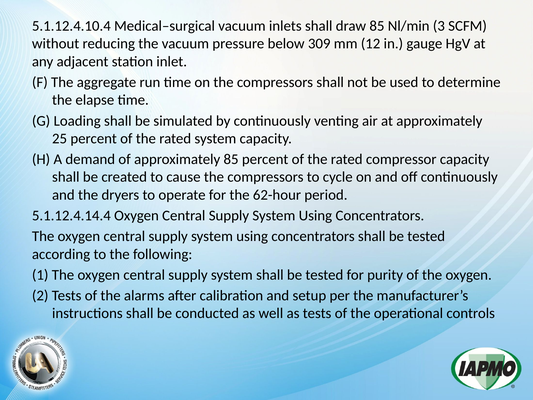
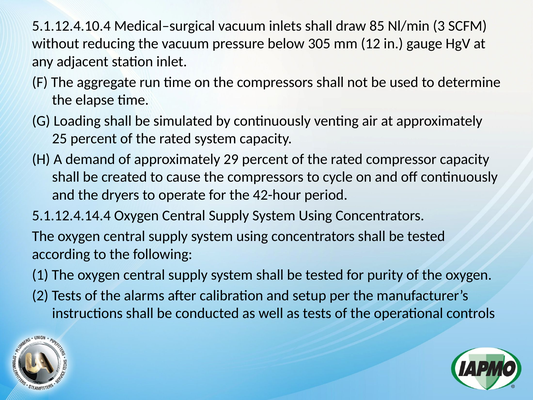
309: 309 -> 305
approximately 85: 85 -> 29
62-hour: 62-hour -> 42-hour
